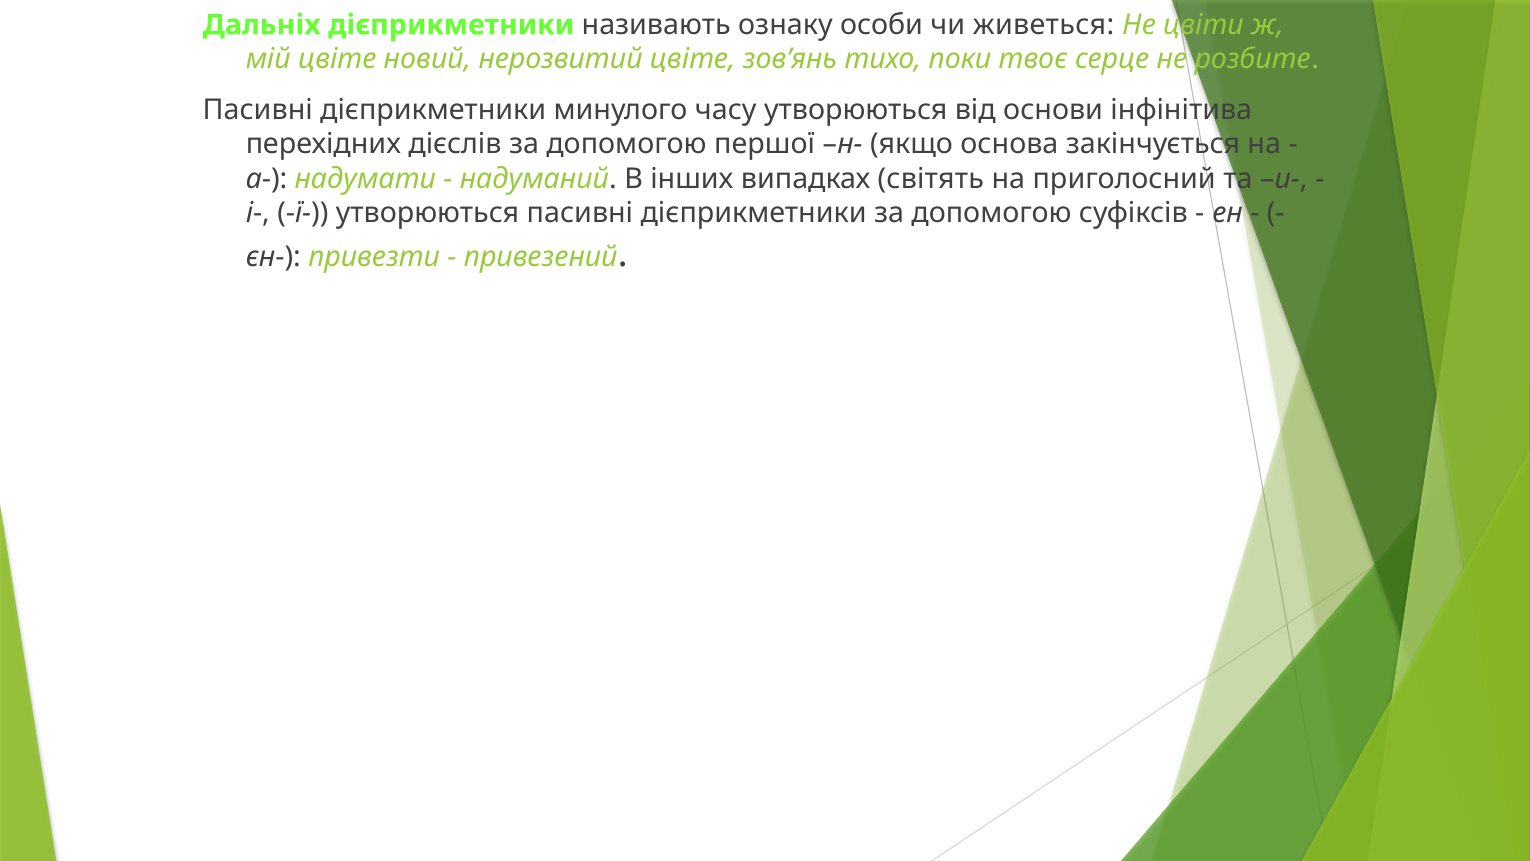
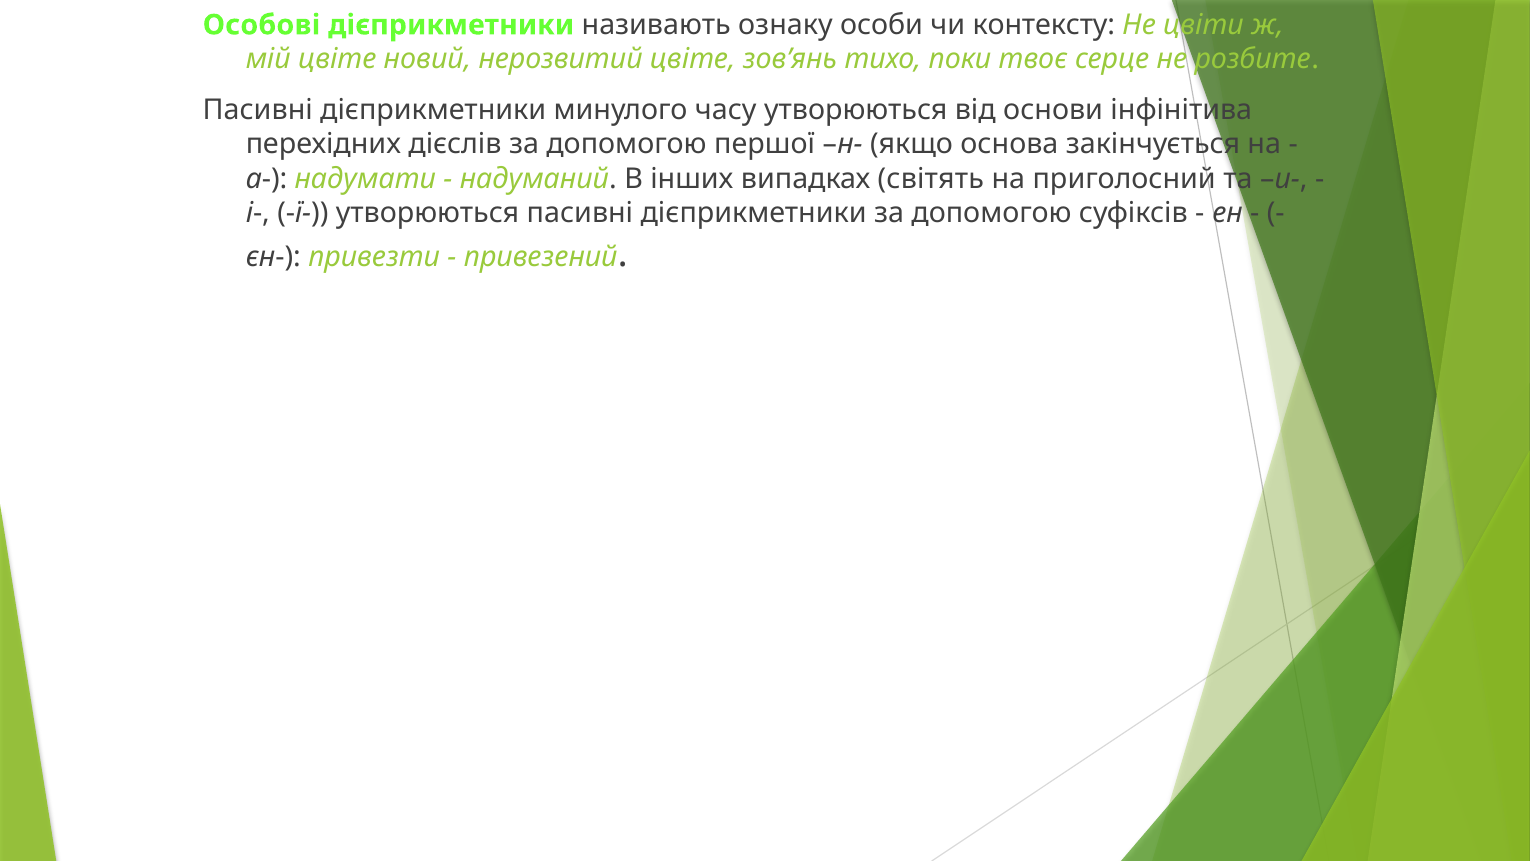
Дальніх: Дальніх -> Особові
живеться: живеться -> контексту
